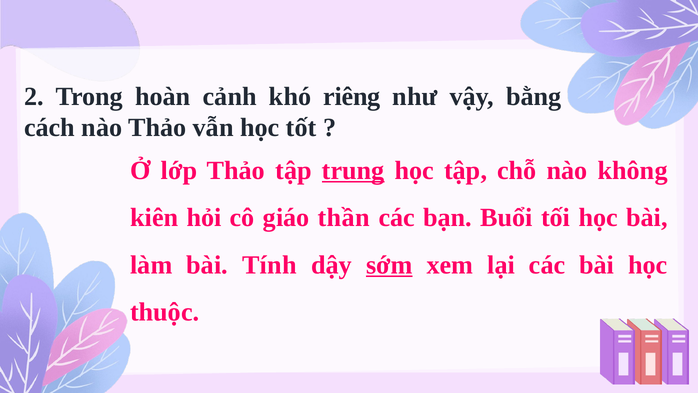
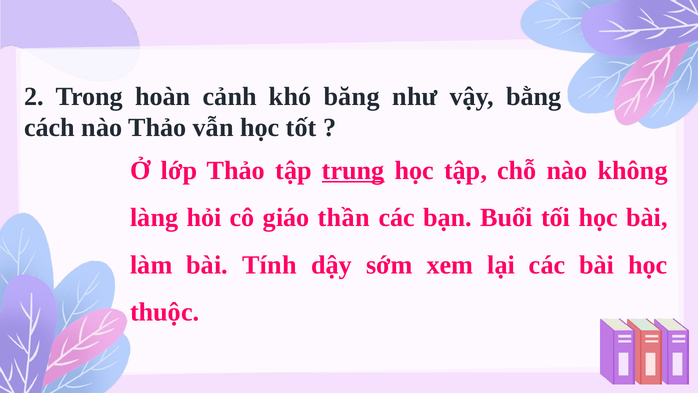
riêng: riêng -> băng
kiên: kiên -> làng
sớm underline: present -> none
